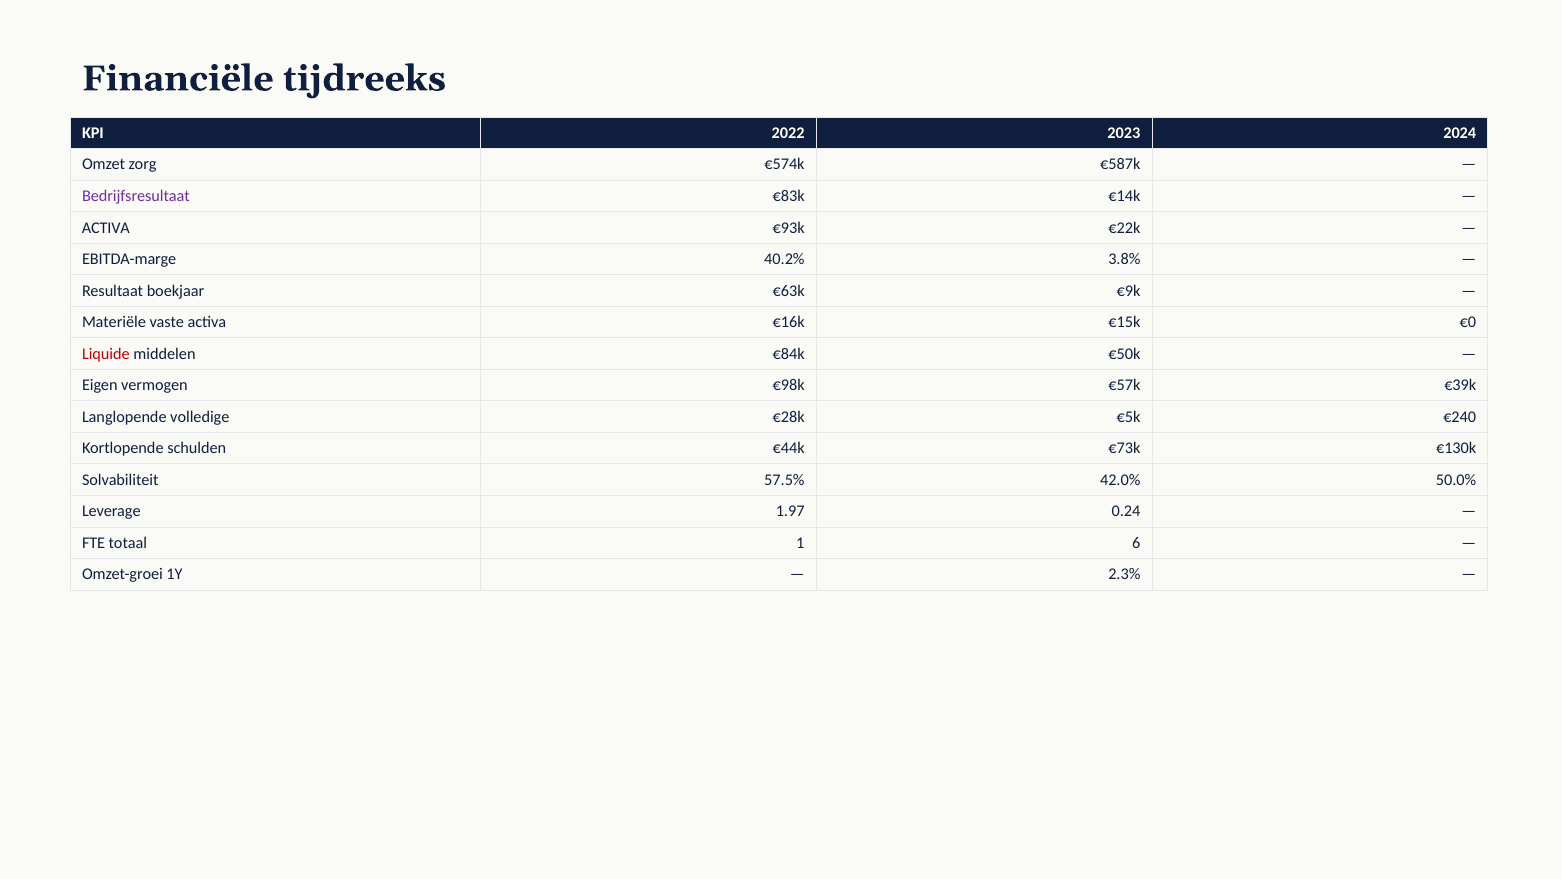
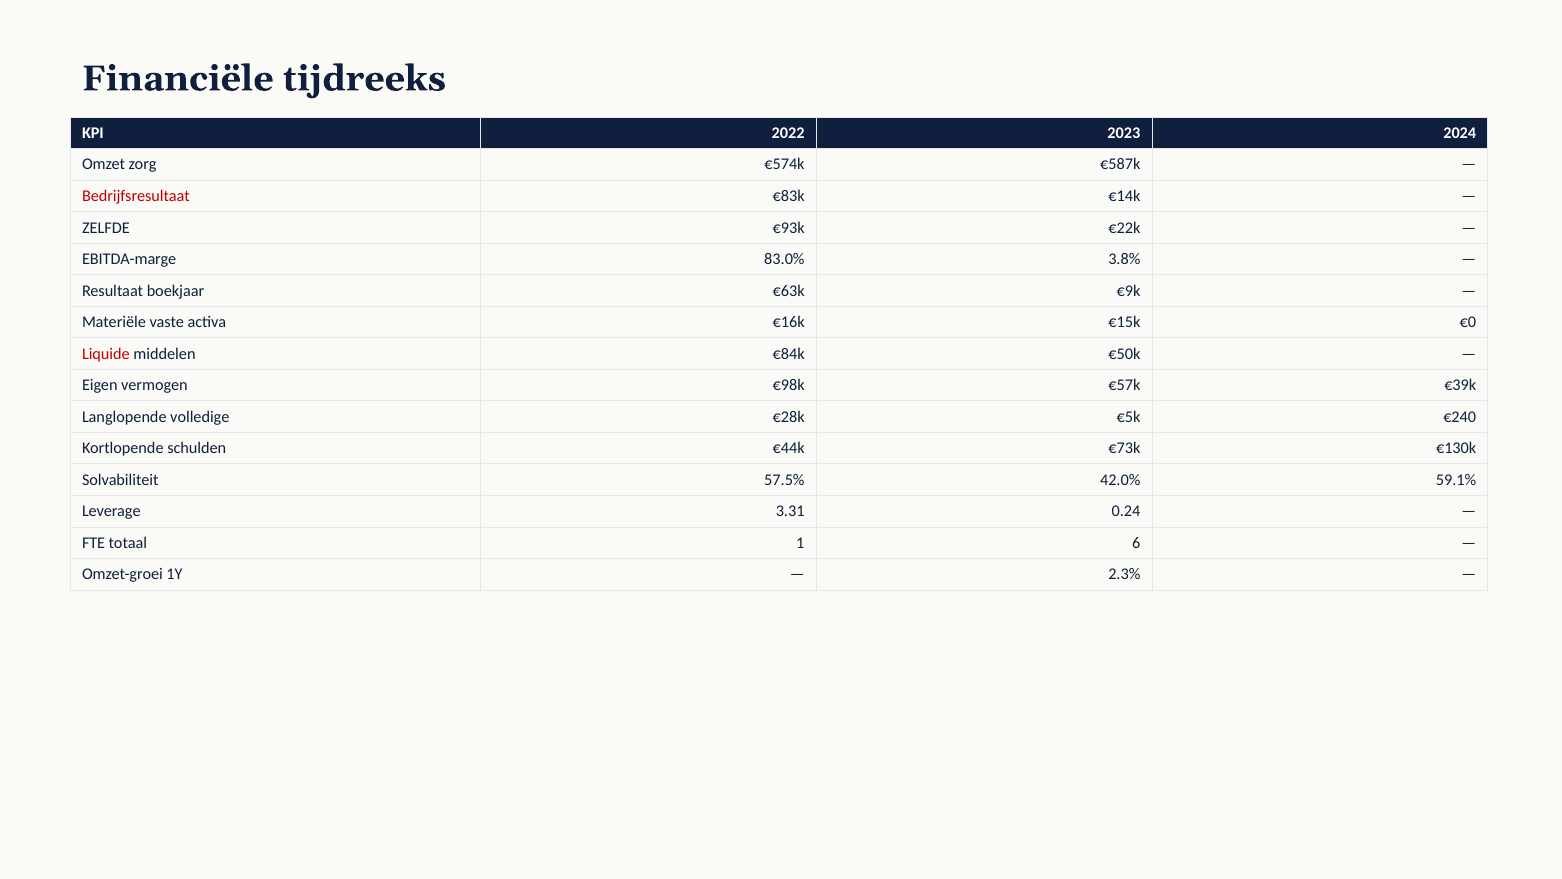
Bedrijfsresultaat colour: purple -> red
ACTIVA at (106, 228): ACTIVA -> ZELFDE
40.2%: 40.2% -> 83.0%
50.0%: 50.0% -> 59.1%
1.97: 1.97 -> 3.31
